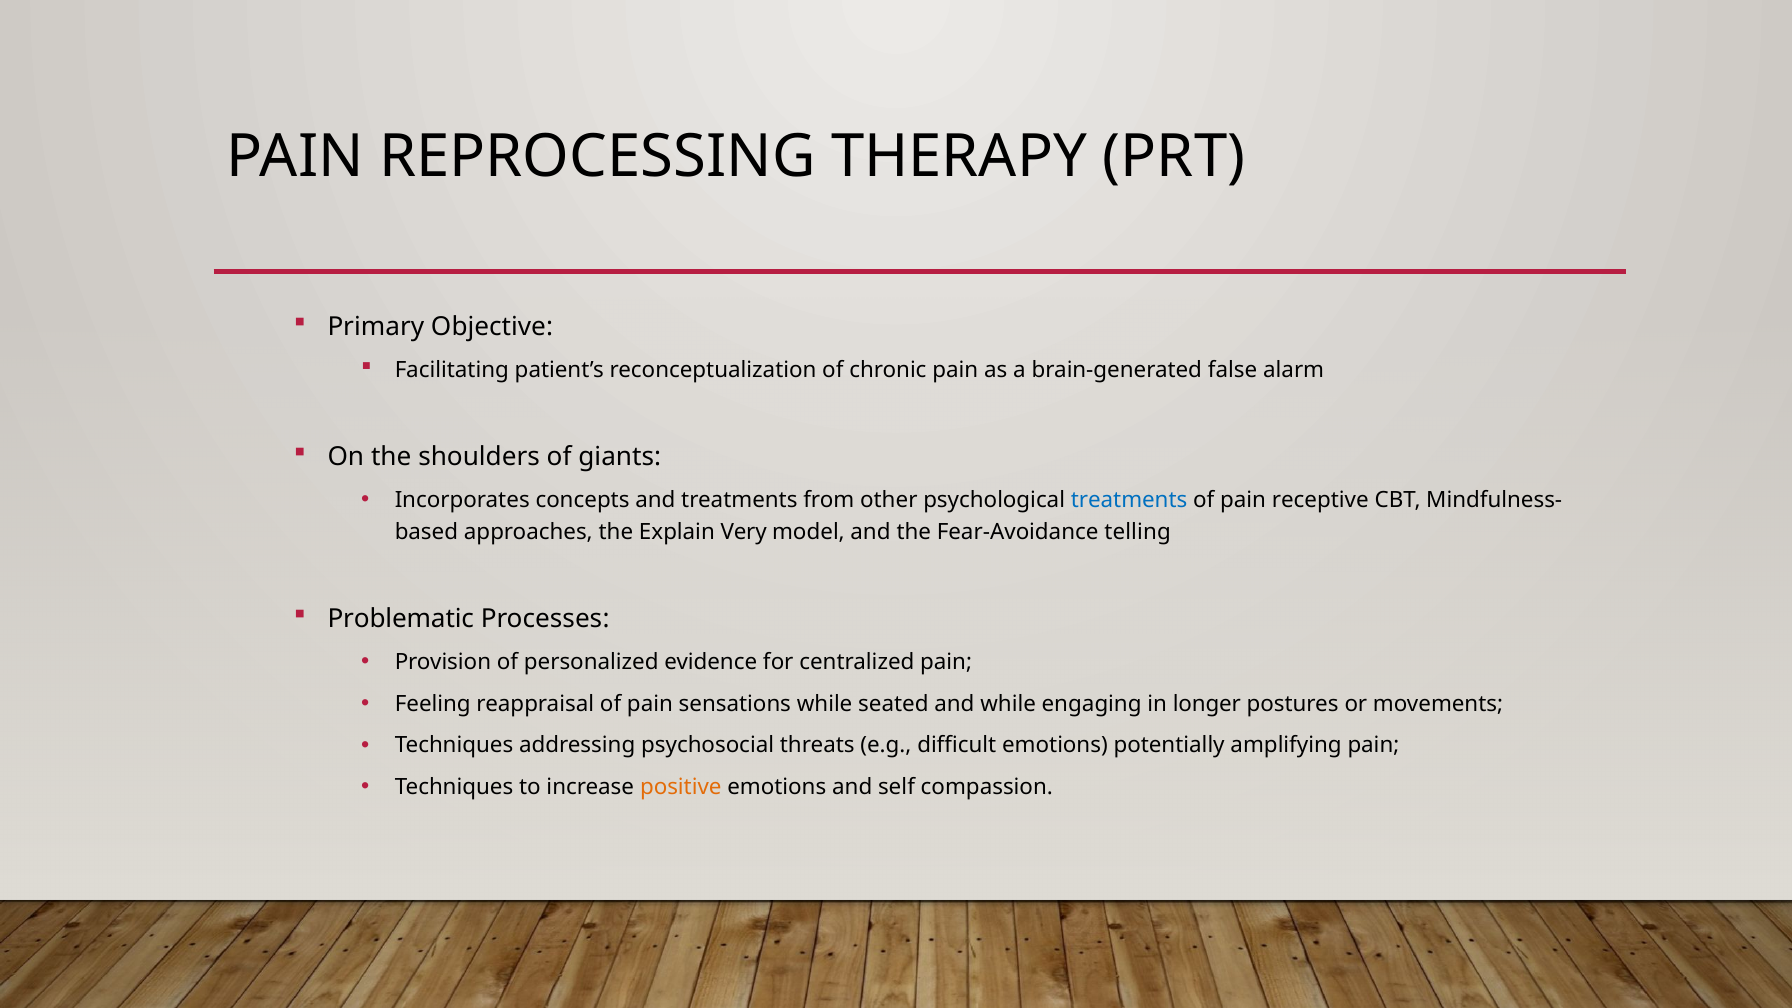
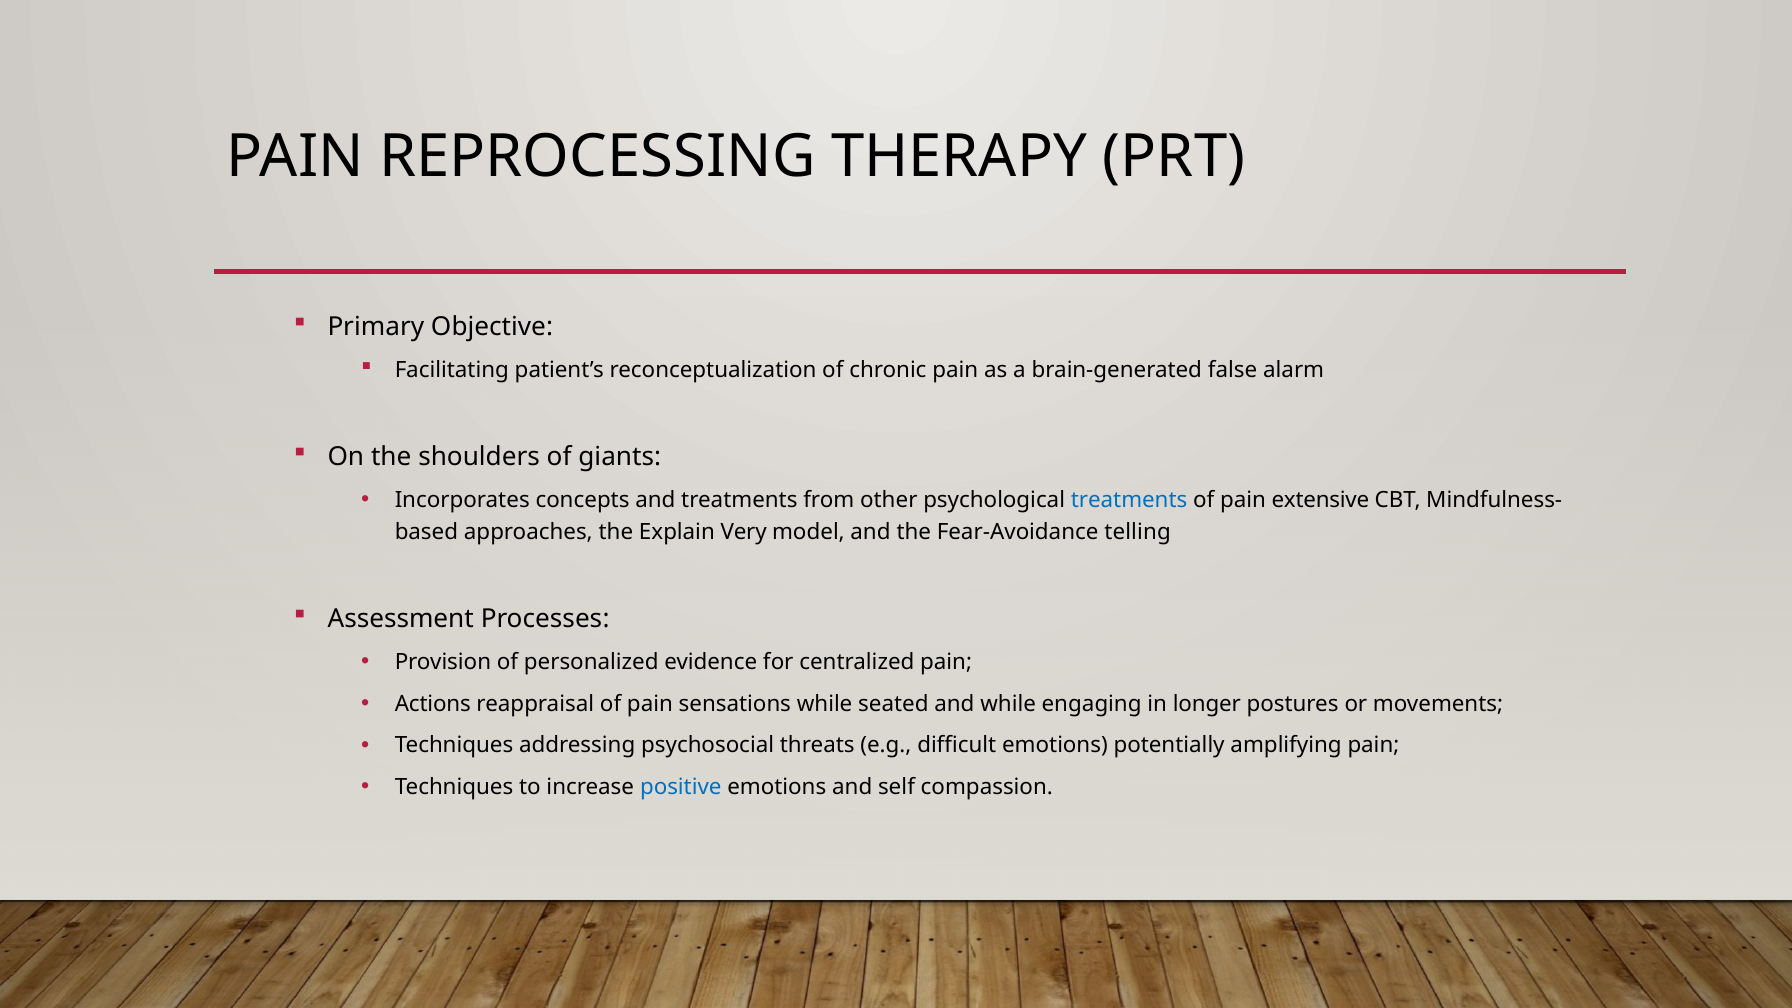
receptive: receptive -> extensive
Problematic: Problematic -> Assessment
Feeling: Feeling -> Actions
positive colour: orange -> blue
